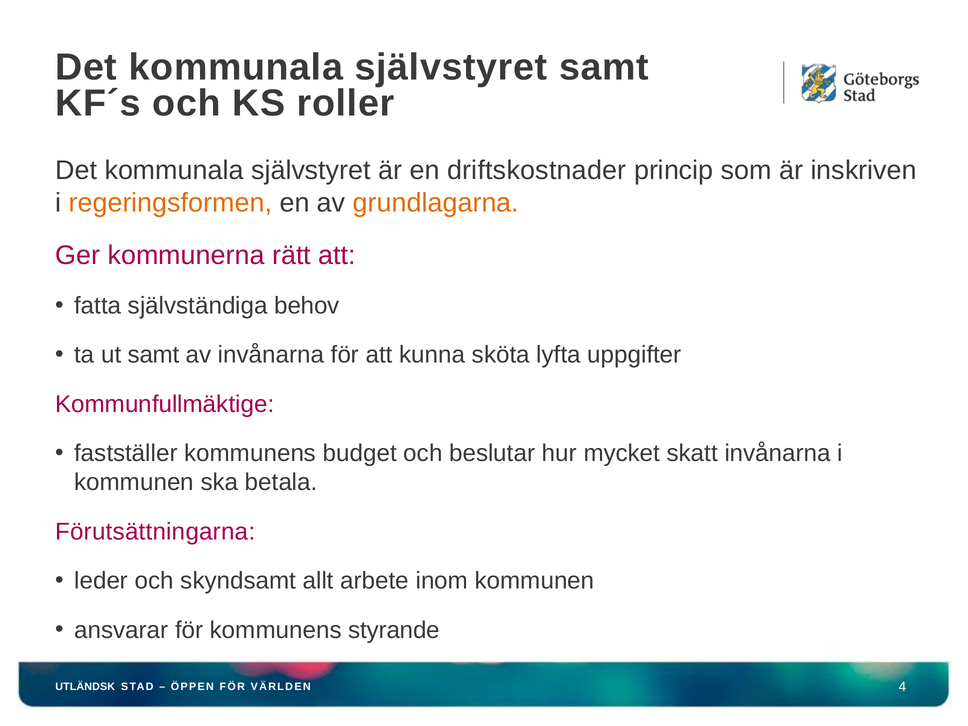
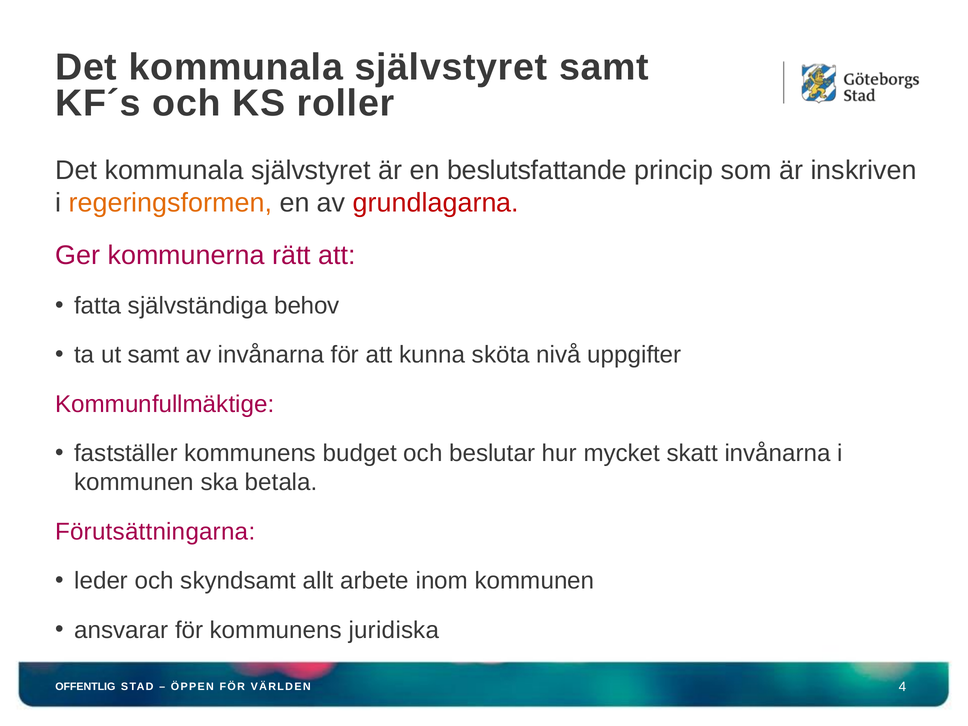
driftskostnader: driftskostnader -> beslutsfattande
grundlagarna colour: orange -> red
lyfta: lyfta -> nivå
styrande: styrande -> juridiska
UTLÄNDSK: UTLÄNDSK -> OFFENTLIG
